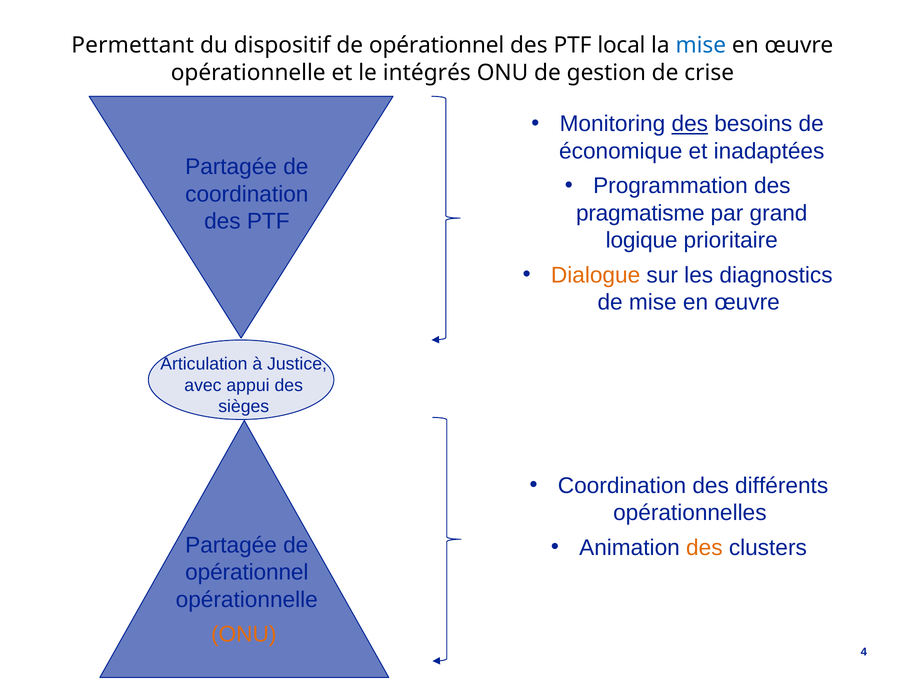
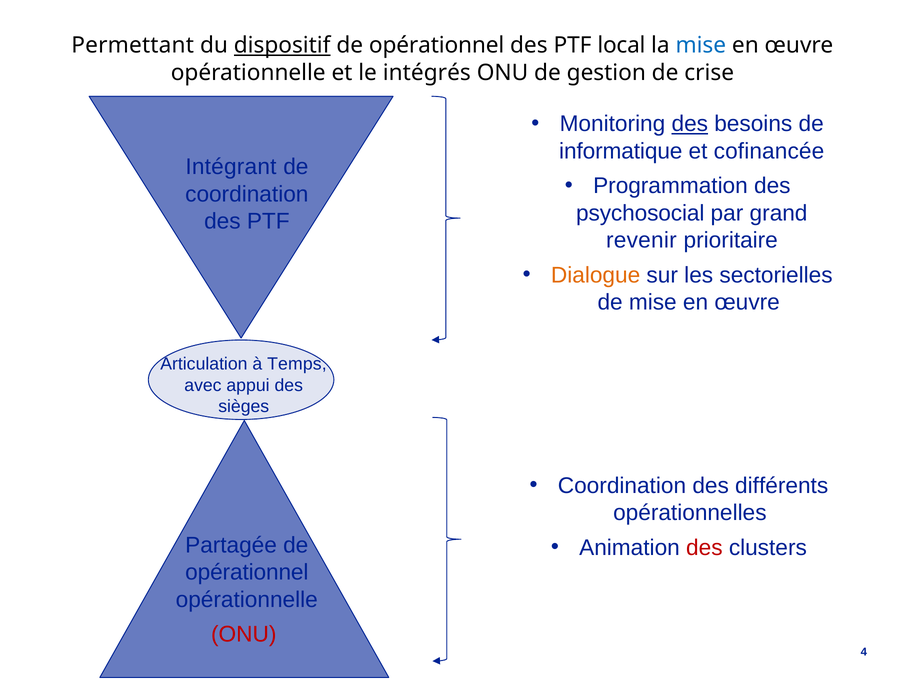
dispositif underline: none -> present
économique: économique -> informatique
inadaptées: inadaptées -> cofinancée
Partagée at (231, 167): Partagée -> Intégrant
pragmatisme: pragmatisme -> psychosocial
logique: logique -> revenir
diagnostics: diagnostics -> sectorielles
Justice: Justice -> Temps
des at (704, 547) colour: orange -> red
ONU at (244, 634) colour: orange -> red
